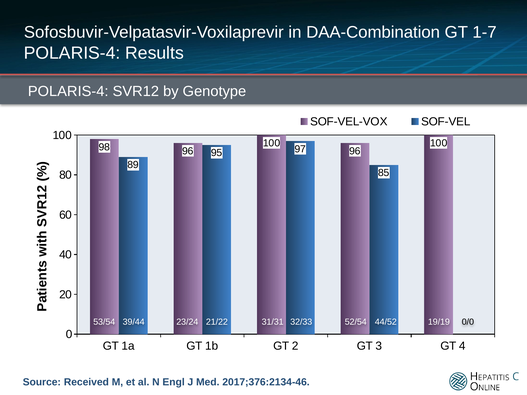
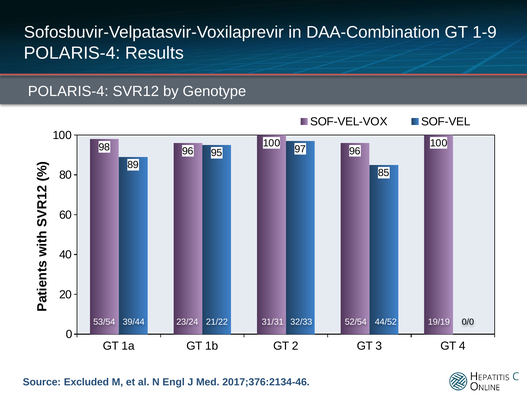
1-7: 1-7 -> 1-9
Received: Received -> Excluded
